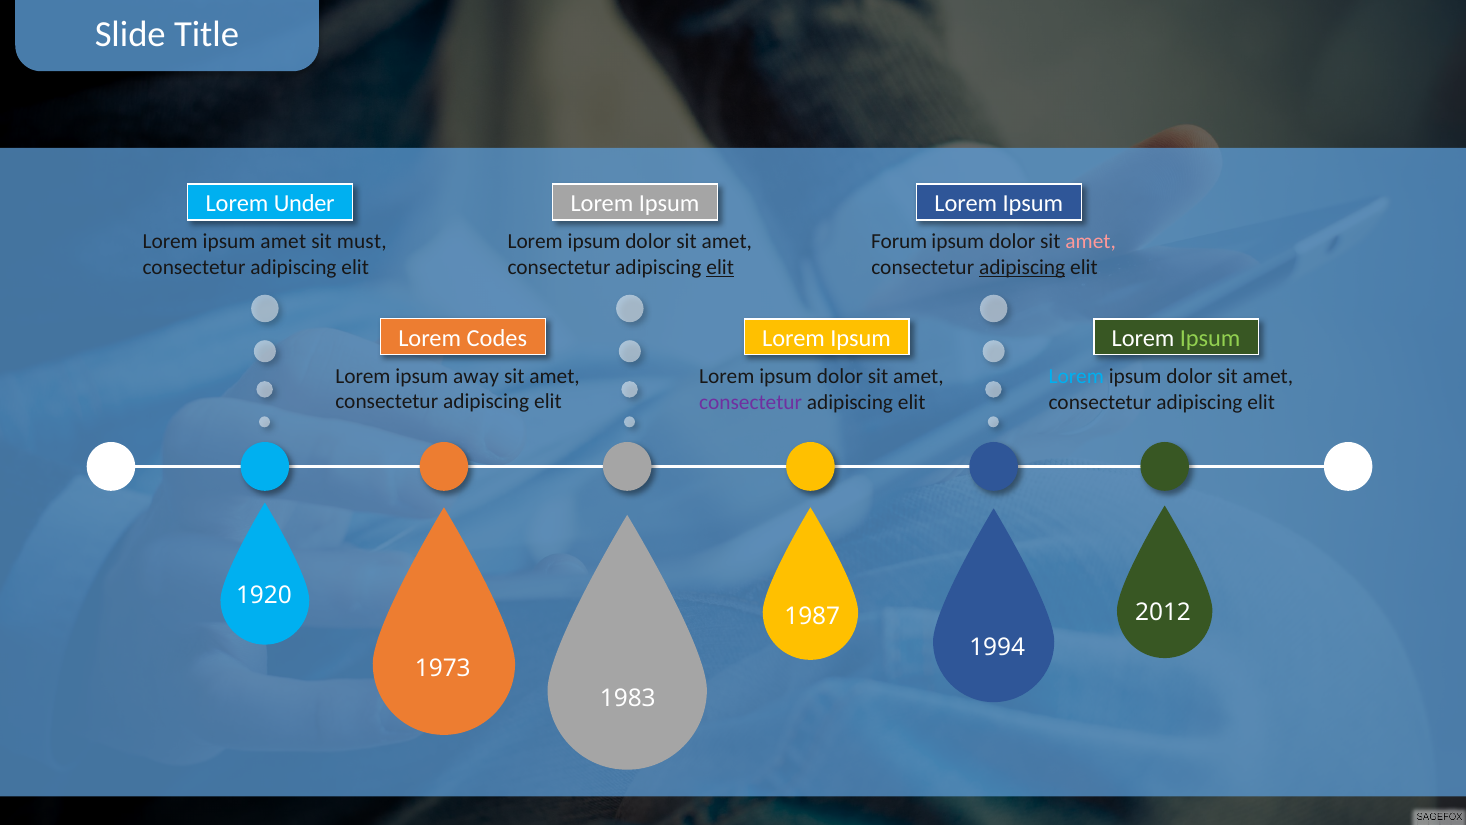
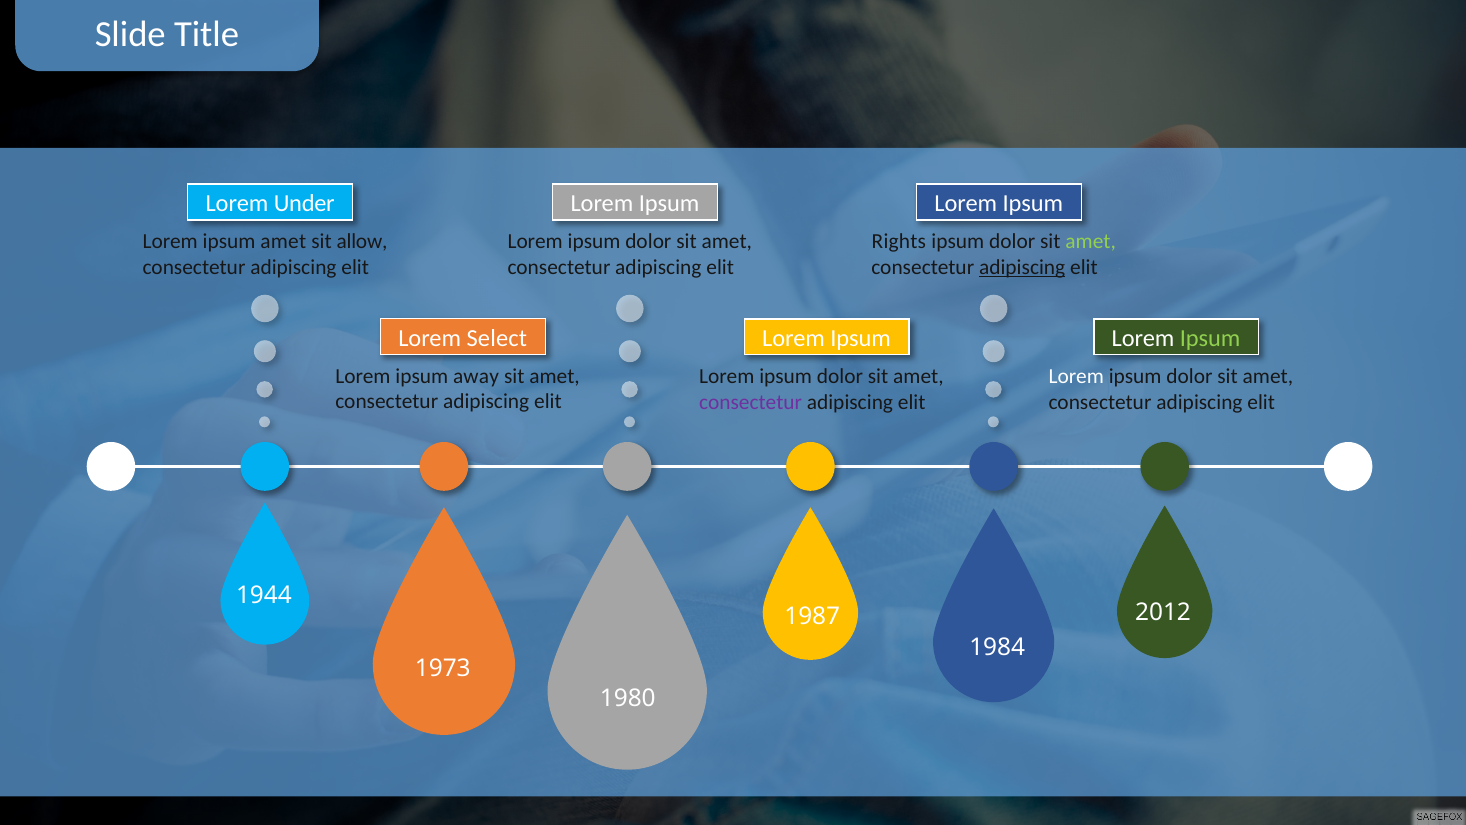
must: must -> allow
Forum: Forum -> Rights
amet at (1091, 242) colour: pink -> light green
elit at (720, 267) underline: present -> none
Codes: Codes -> Select
Lorem at (1076, 376) colour: light blue -> white
1920: 1920 -> 1944
1994: 1994 -> 1984
1983: 1983 -> 1980
